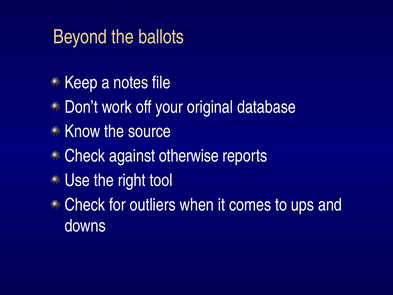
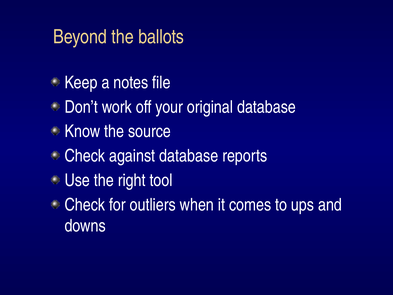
against otherwise: otherwise -> database
